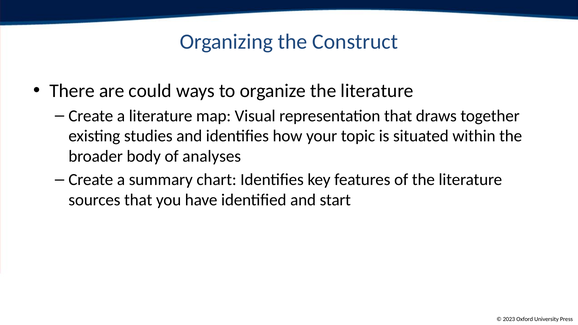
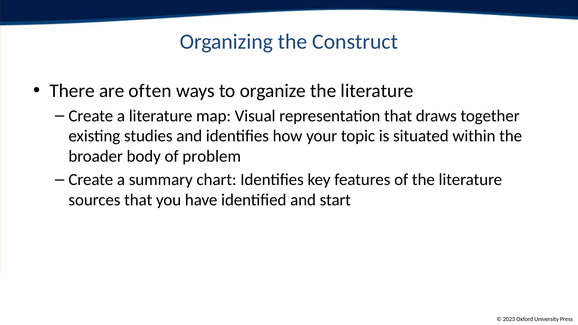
could: could -> often
analyses: analyses -> problem
